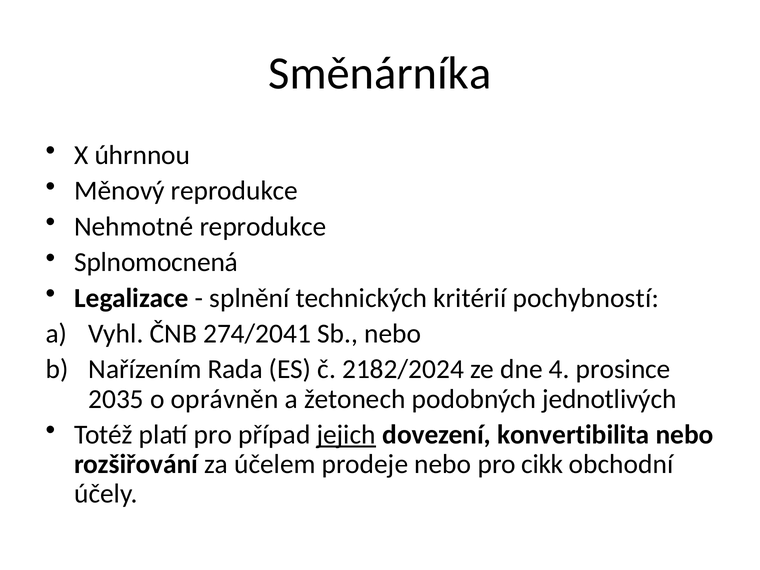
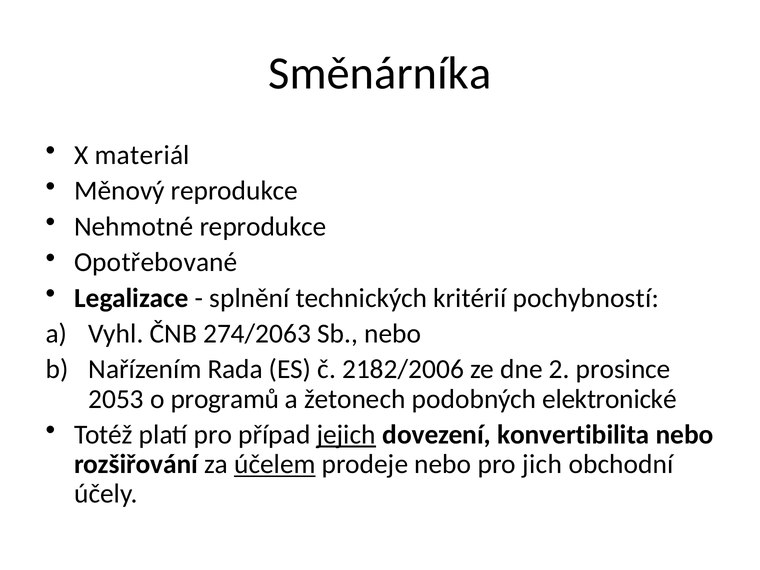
úhrnnou: úhrnnou -> materiál
Splnomocnená: Splnomocnená -> Opotřebované
274/2041: 274/2041 -> 274/2063
2182/2024: 2182/2024 -> 2182/2006
4: 4 -> 2
2035: 2035 -> 2053
oprávněn: oprávněn -> programů
jednotlivých: jednotlivých -> elektronické
účelem underline: none -> present
cikk: cikk -> jich
